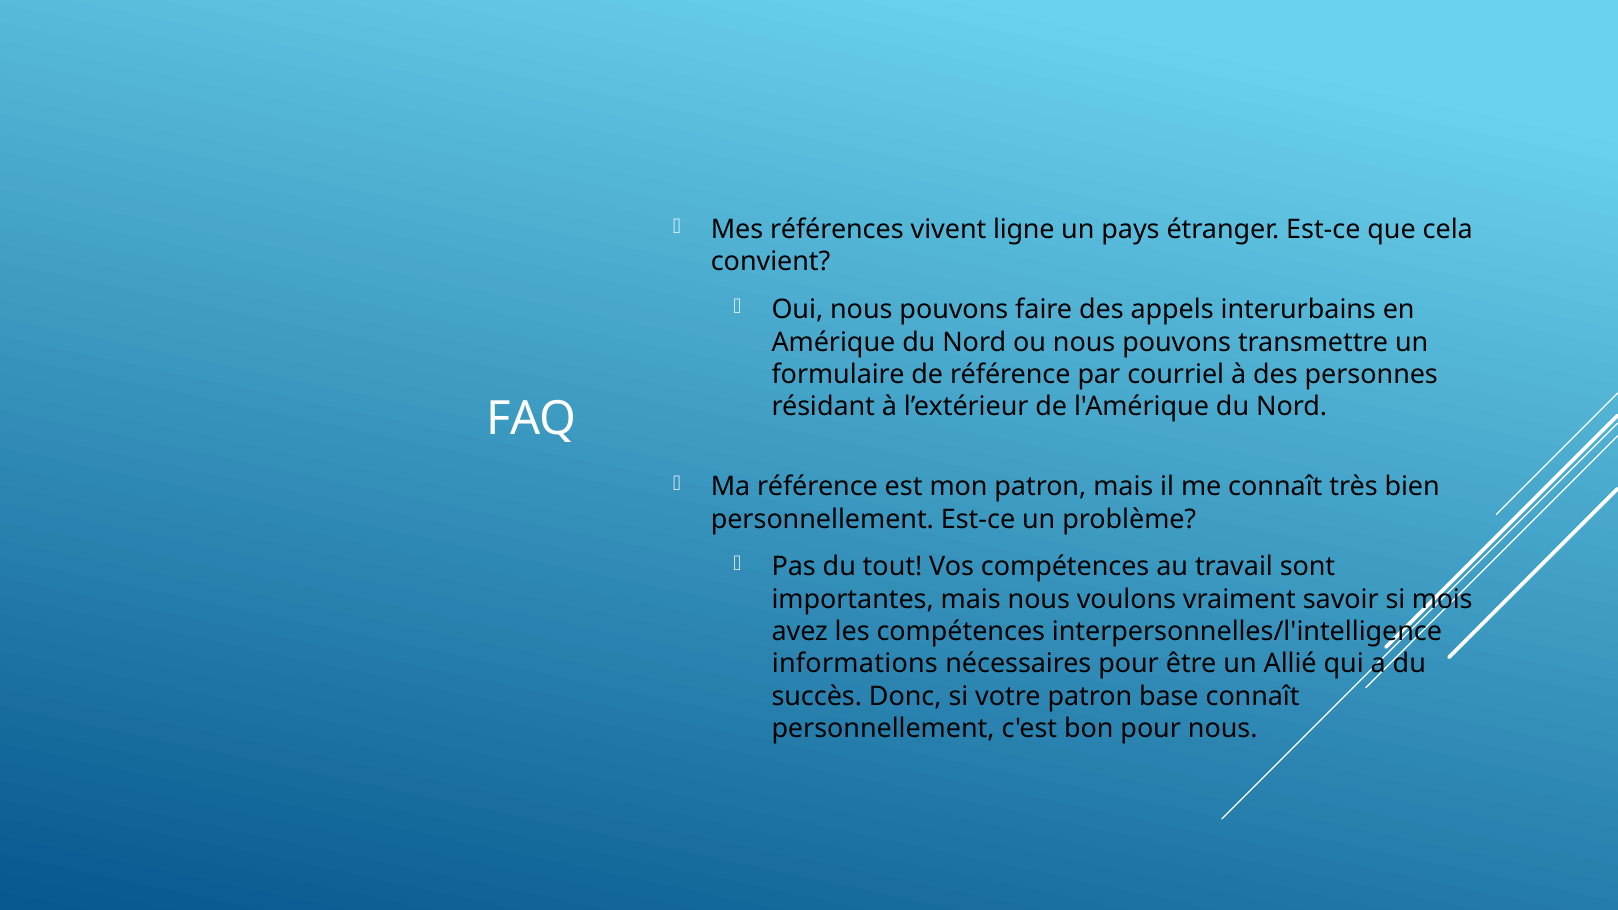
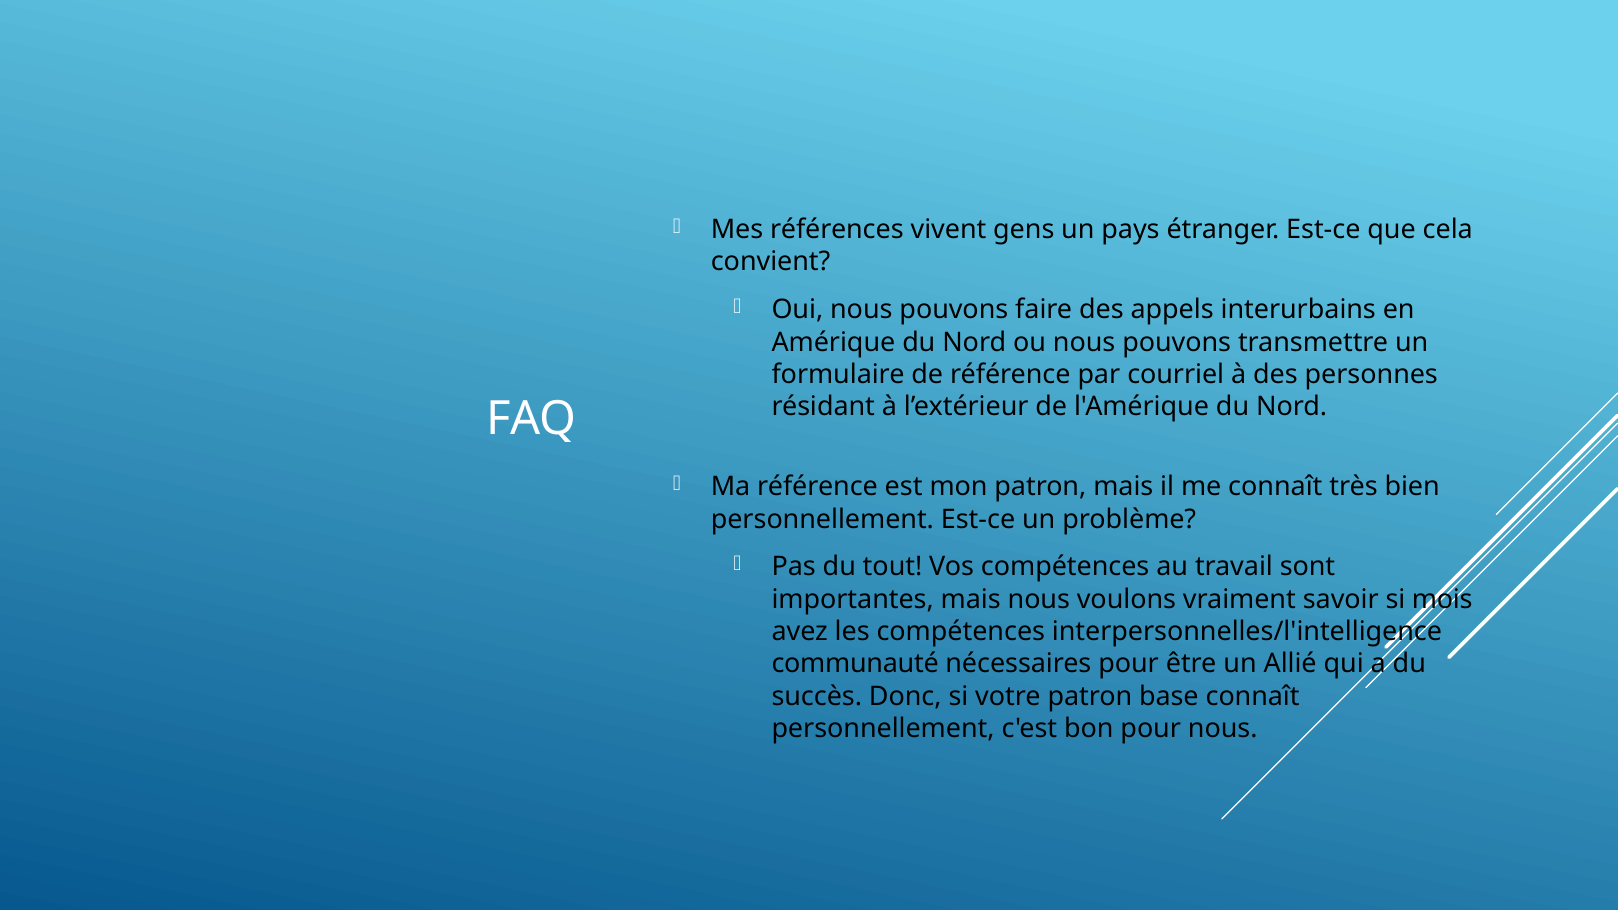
ligne: ligne -> gens
informations: informations -> communauté
